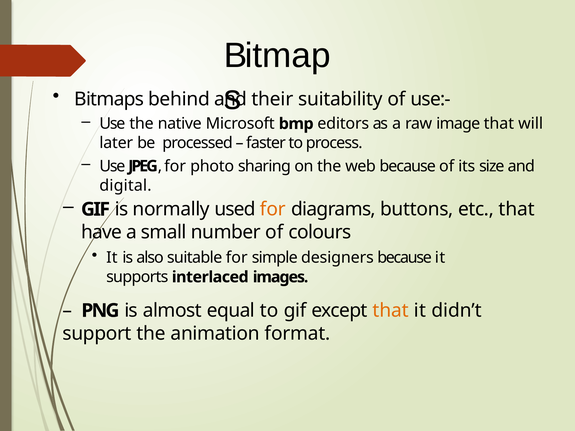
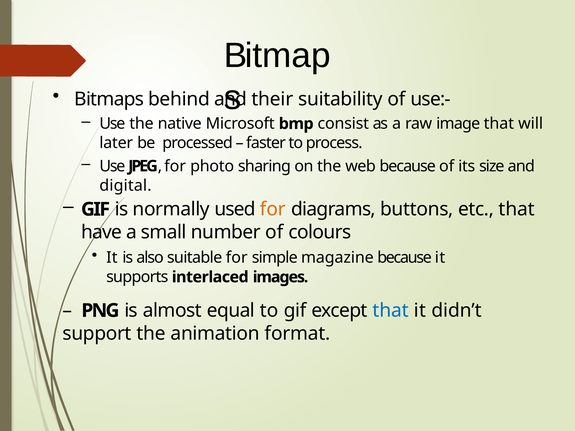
editors: editors -> consist
designers: designers -> magazine
that at (391, 311) colour: orange -> blue
